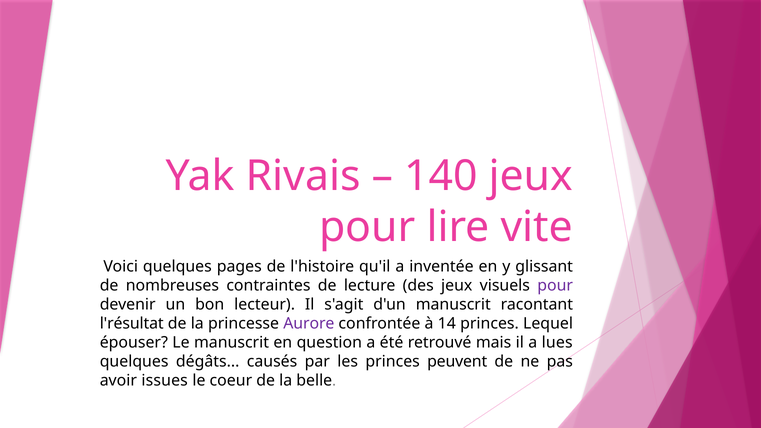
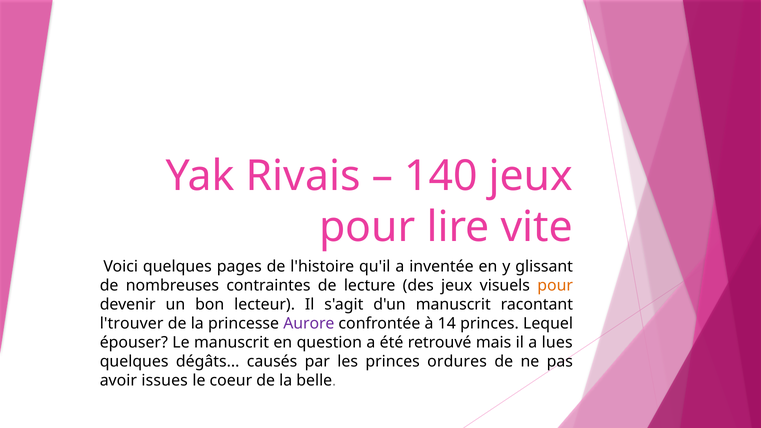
pour at (555, 285) colour: purple -> orange
l'résultat: l'résultat -> l'trouver
peuvent: peuvent -> ordures
